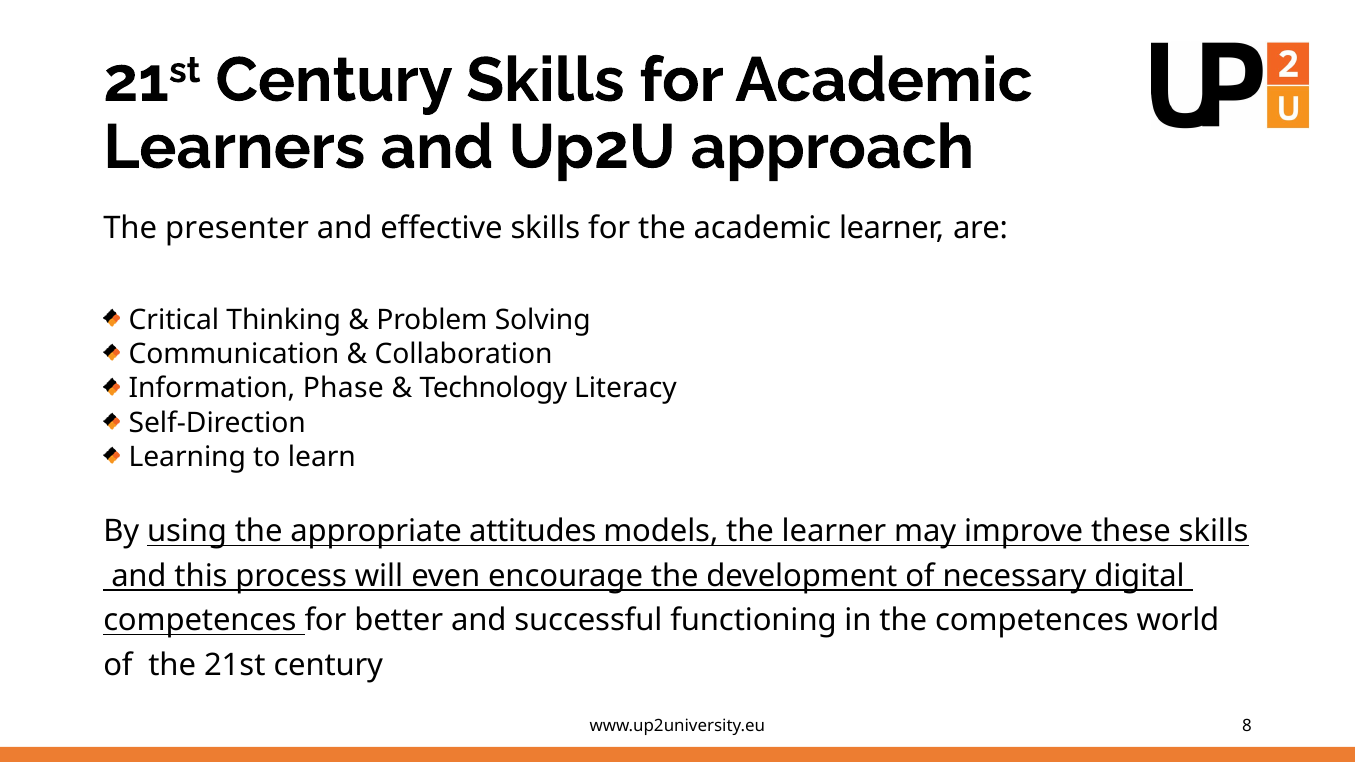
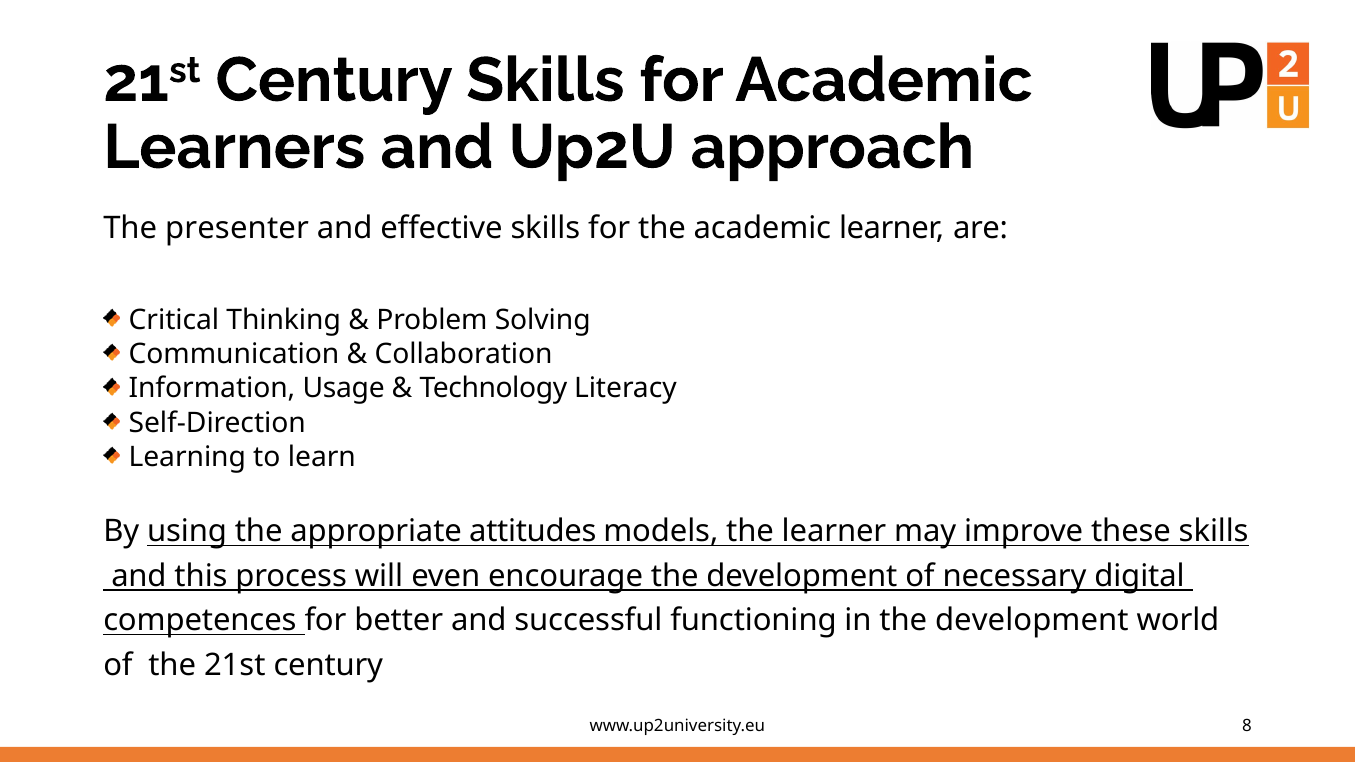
Phase: Phase -> Usage
in the competences: competences -> development
